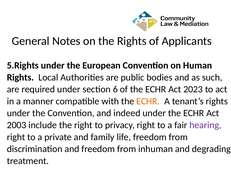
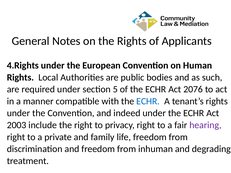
5.Rights: 5.Rights -> 4.Rights
6: 6 -> 5
2023: 2023 -> 2076
ECHR at (148, 101) colour: orange -> blue
